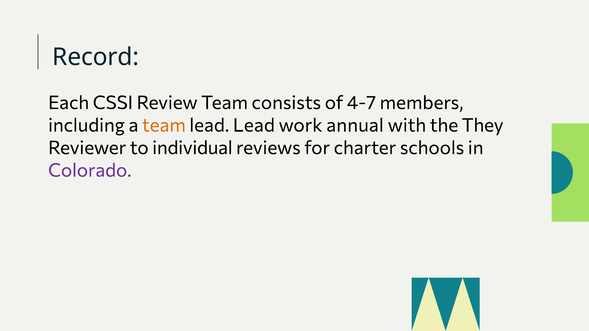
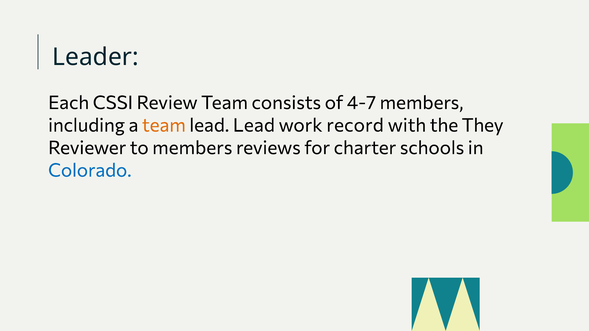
Record: Record -> Leader
annual: annual -> record
to individual: individual -> members
Colorado colour: purple -> blue
